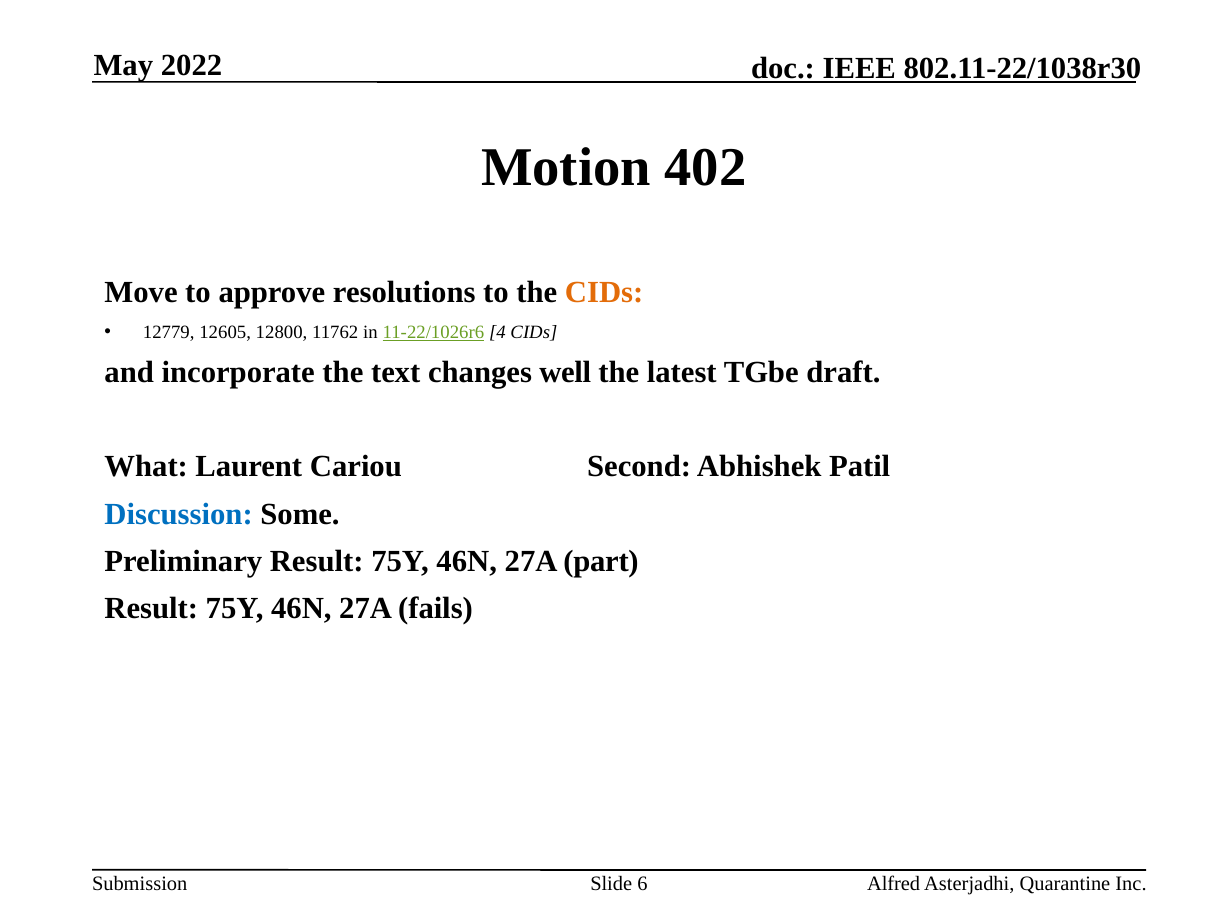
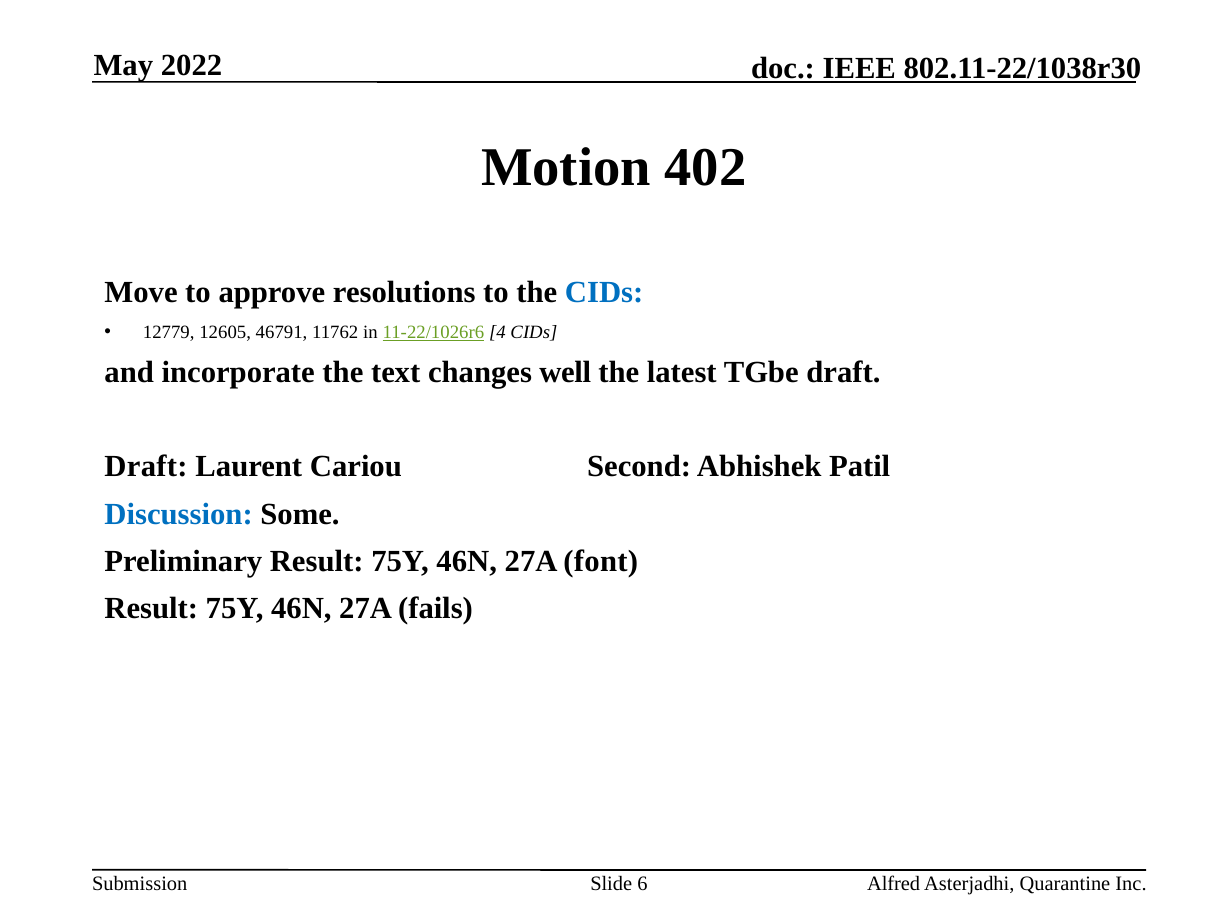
CIDs at (604, 293) colour: orange -> blue
12800: 12800 -> 46791
What at (146, 467): What -> Draft
part: part -> font
